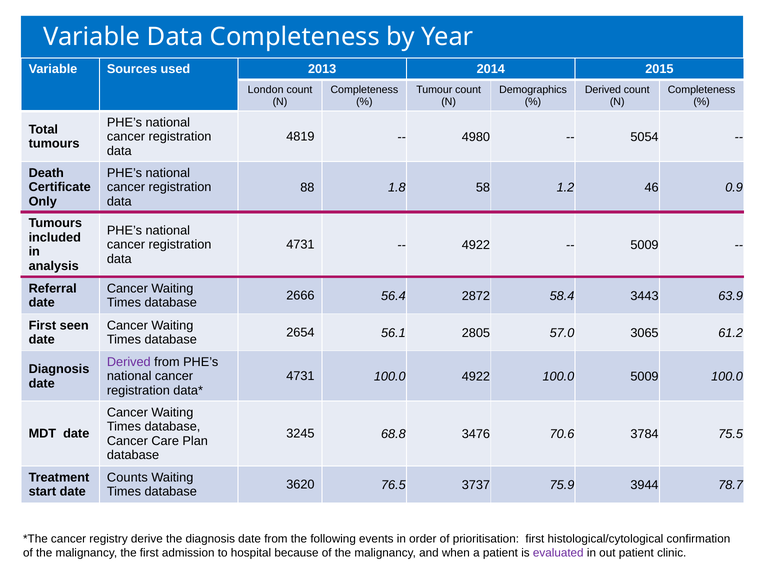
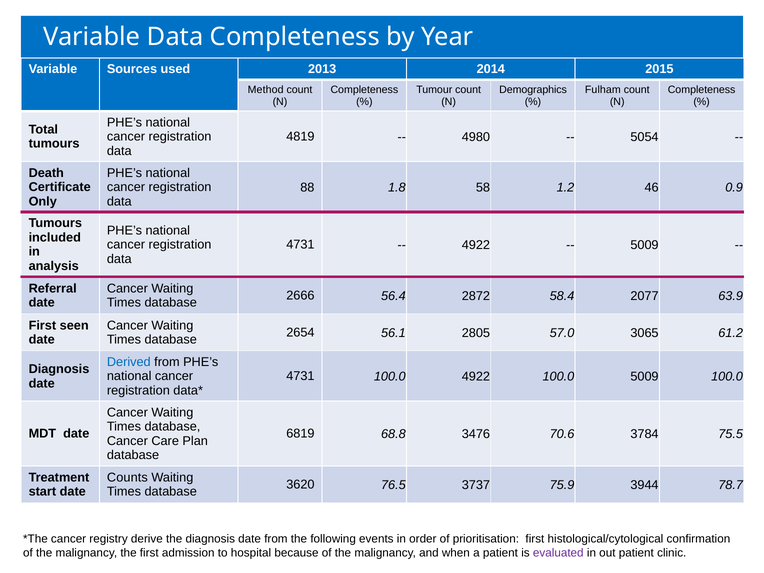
London: London -> Method
Derived at (603, 90): Derived -> Fulham
3443: 3443 -> 2077
Derived at (129, 362) colour: purple -> blue
3245: 3245 -> 6819
